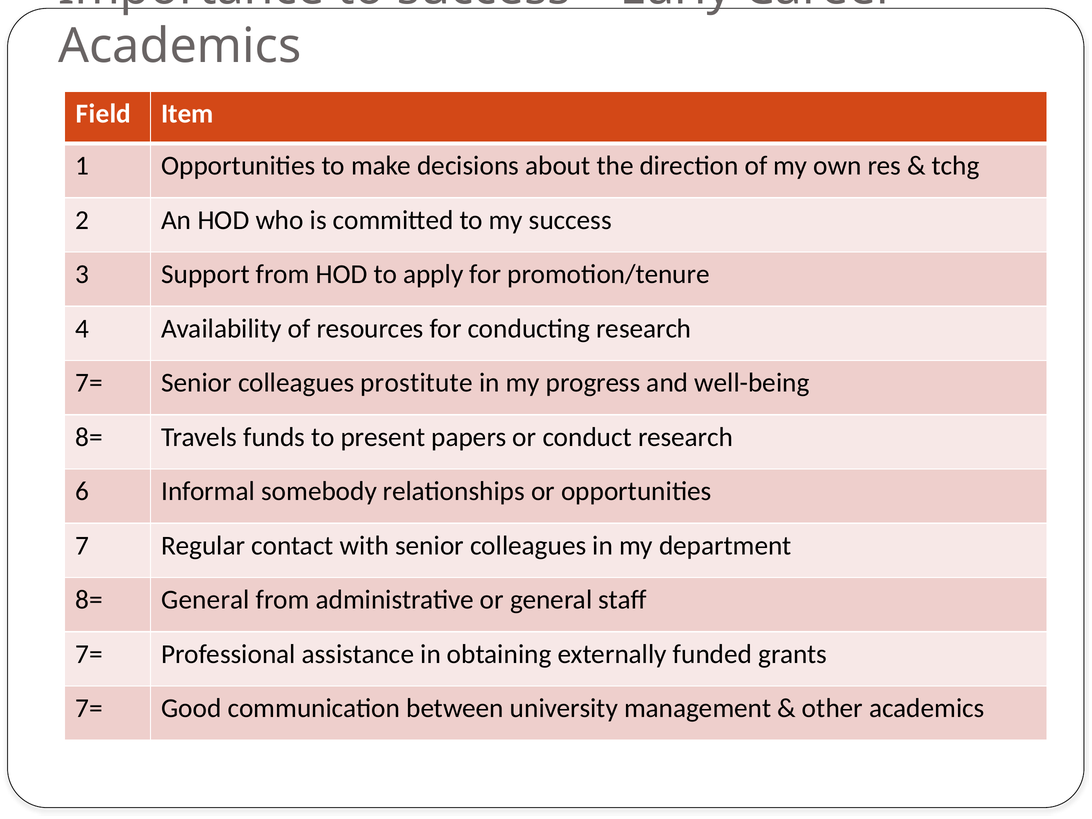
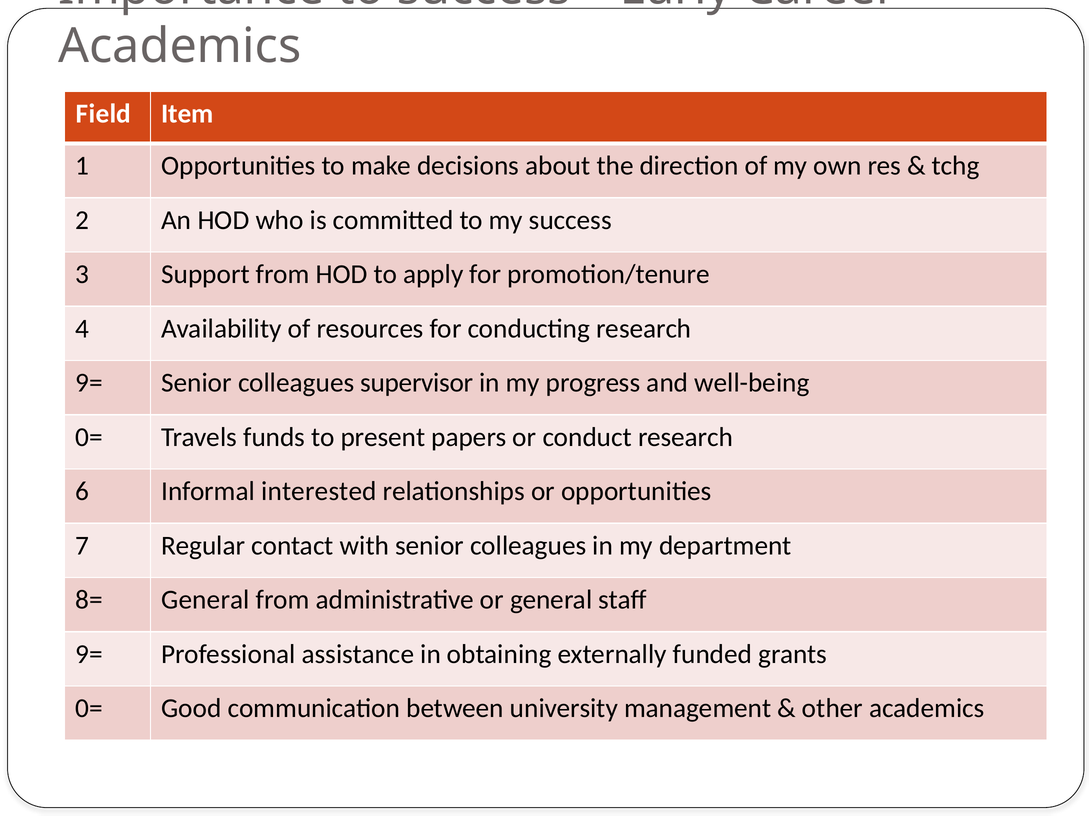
7= at (89, 383): 7= -> 9=
prostitute: prostitute -> supervisor
8= at (89, 437): 8= -> 0=
somebody: somebody -> interested
7= at (89, 654): 7= -> 9=
7= at (89, 708): 7= -> 0=
